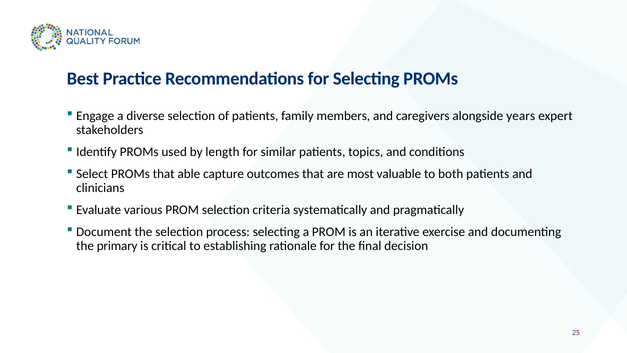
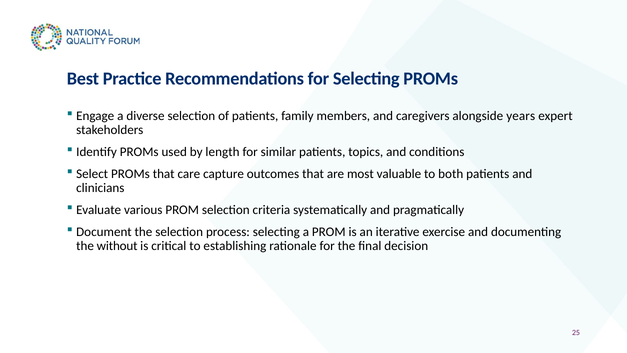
able: able -> care
primary: primary -> without
